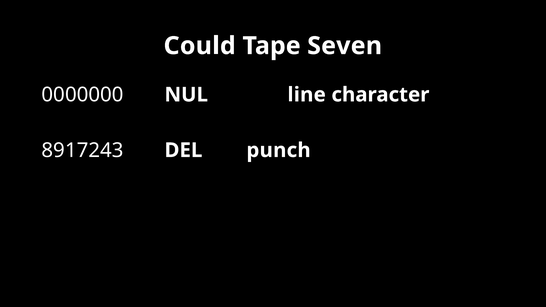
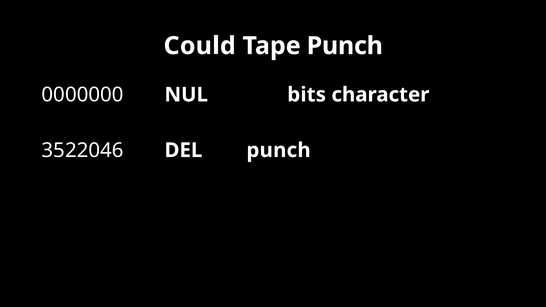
Tape Seven: Seven -> Punch
line: line -> bits
8917243: 8917243 -> 3522046
